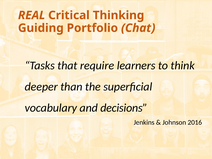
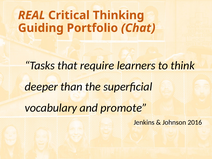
decisions: decisions -> promote
